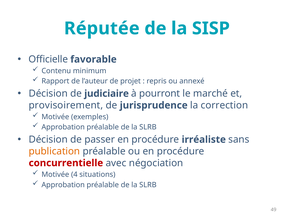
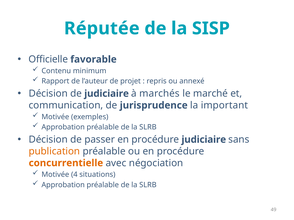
pourront: pourront -> marchés
provisoirement: provisoirement -> communication
correction: correction -> important
procédure irréaliste: irréaliste -> judiciaire
concurrentielle colour: red -> orange
